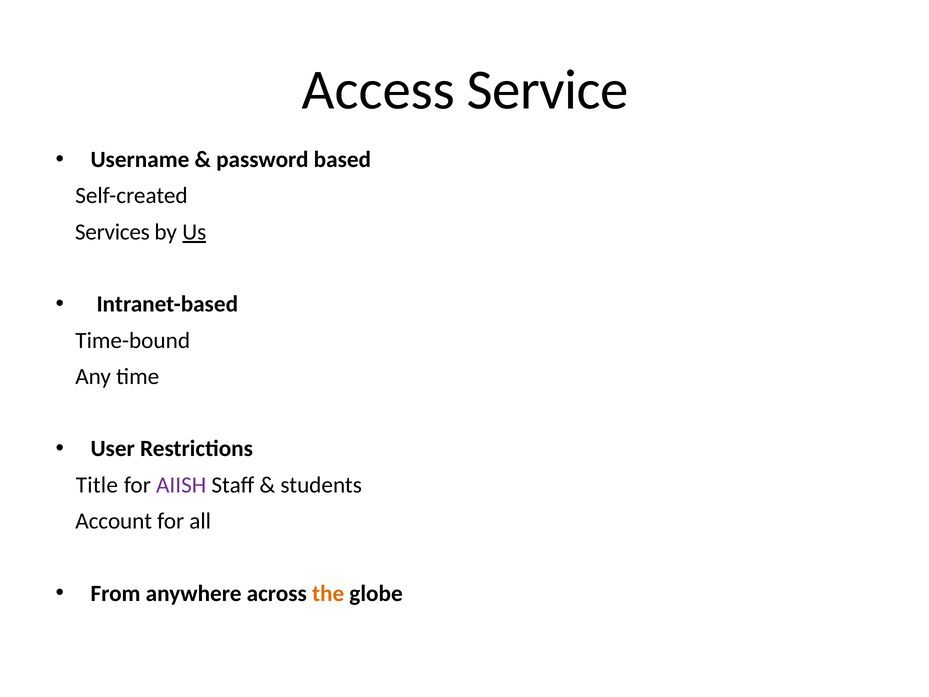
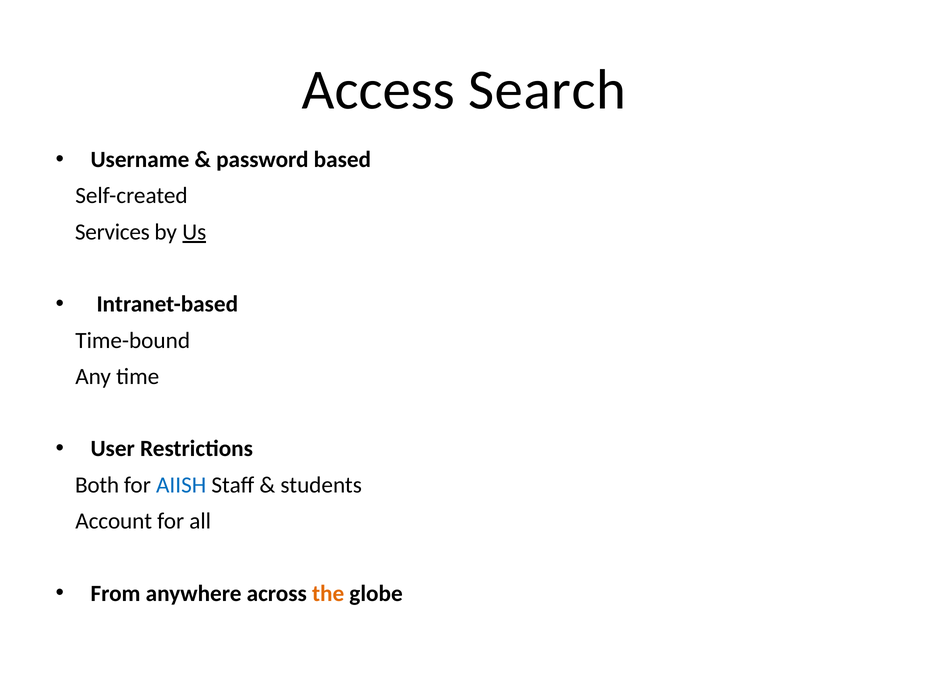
Service: Service -> Search
Title: Title -> Both
AIISH colour: purple -> blue
